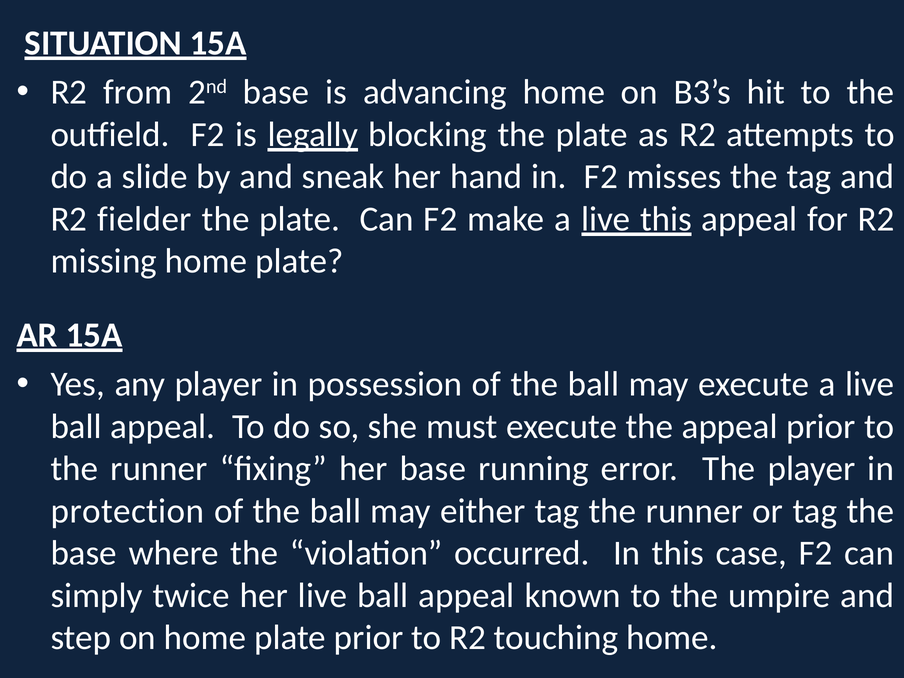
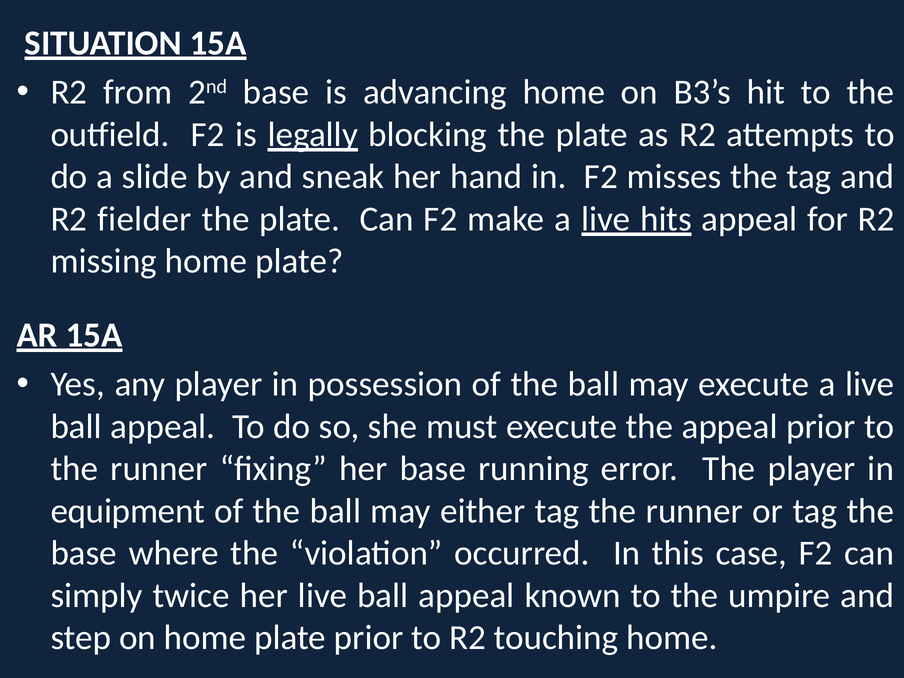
live this: this -> hits
protection: protection -> equipment
